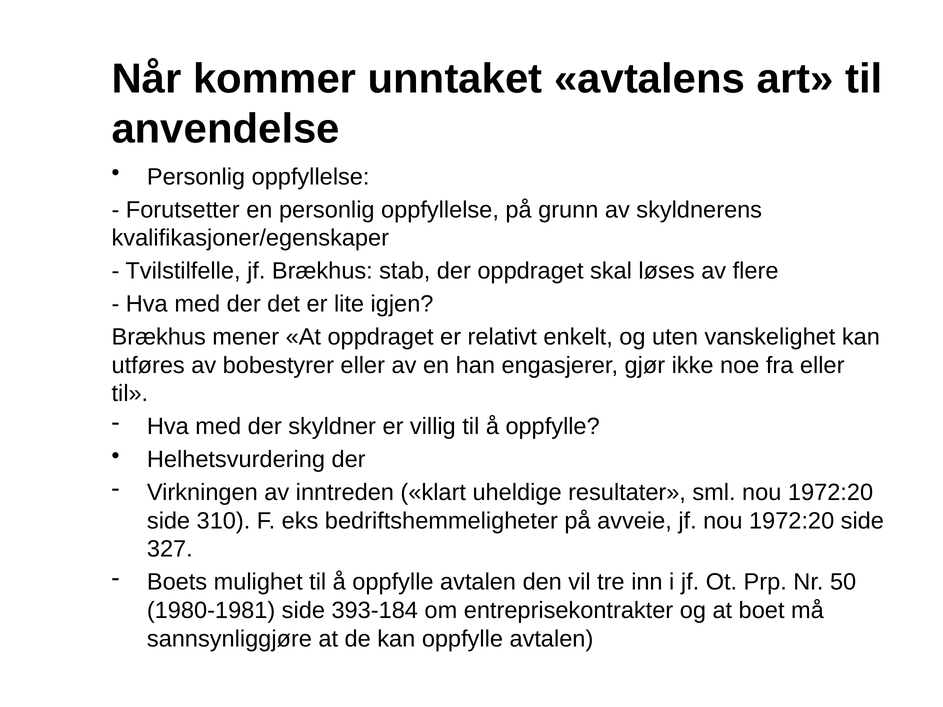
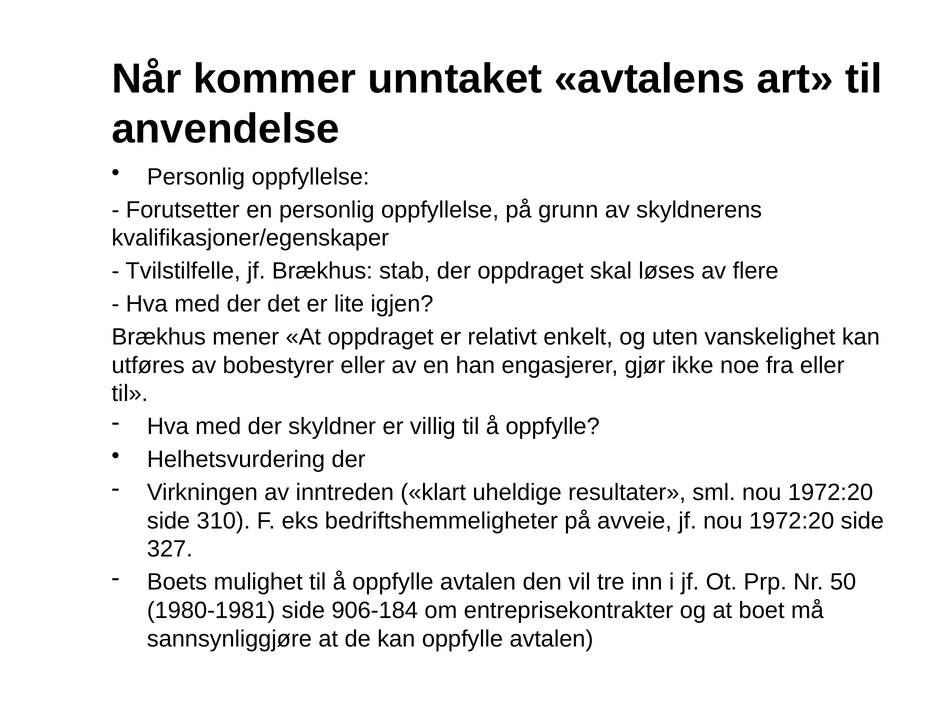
393-184: 393-184 -> 906-184
